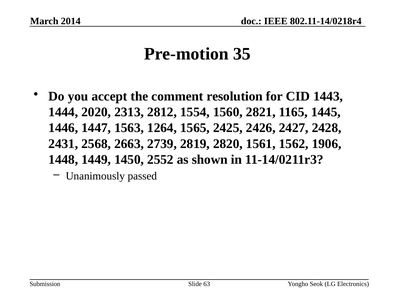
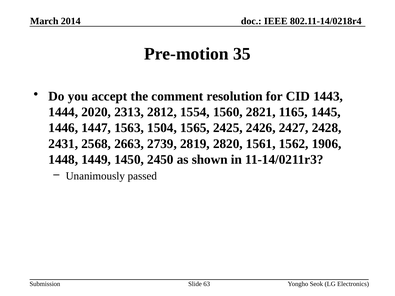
1264: 1264 -> 1504
2552: 2552 -> 2450
